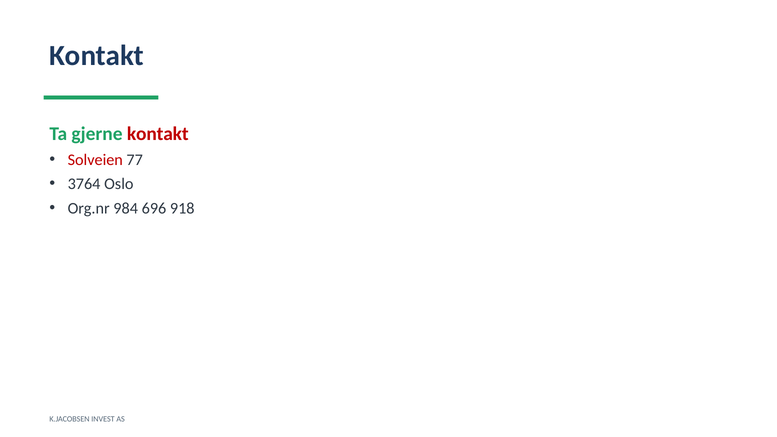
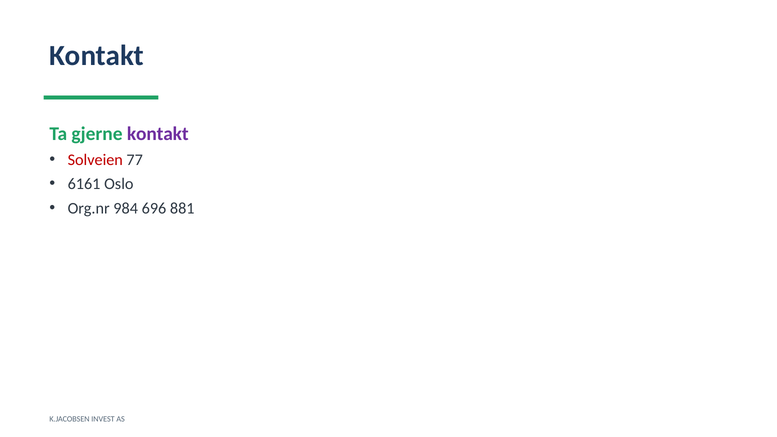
kontakt at (158, 134) colour: red -> purple
3764: 3764 -> 6161
918: 918 -> 881
